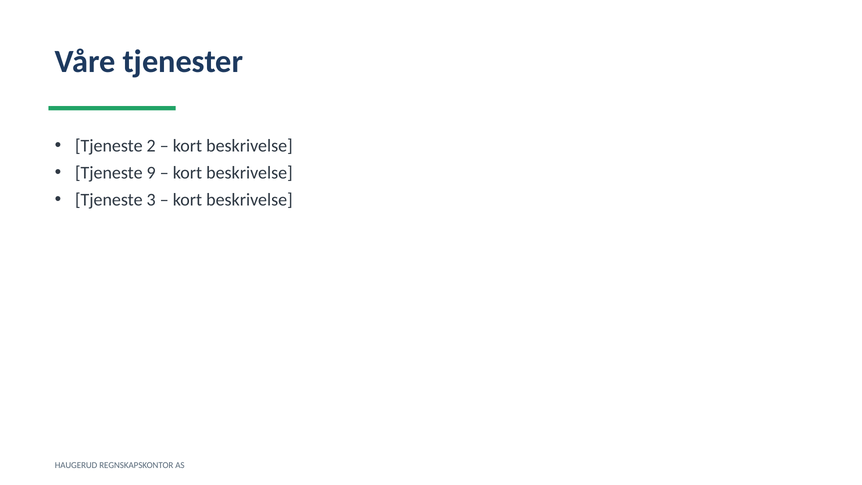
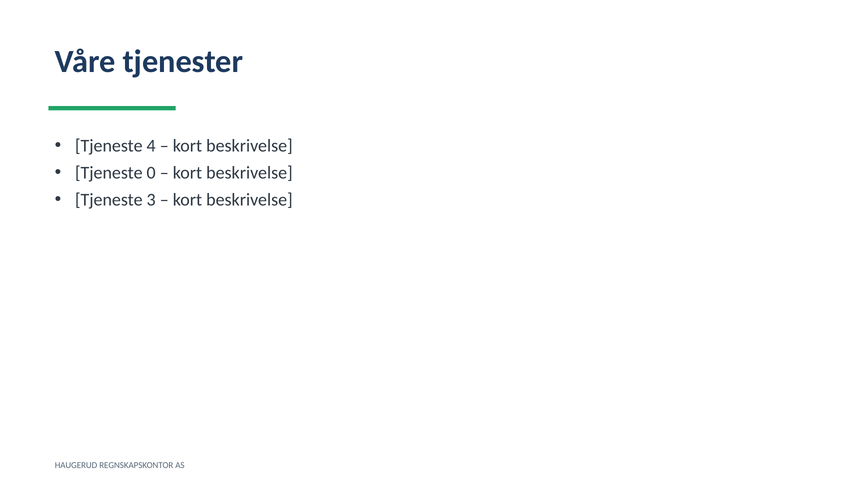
2: 2 -> 4
9: 9 -> 0
